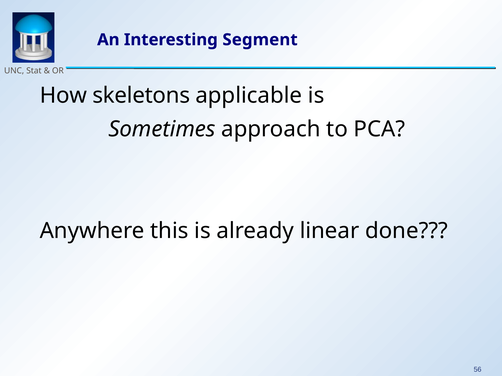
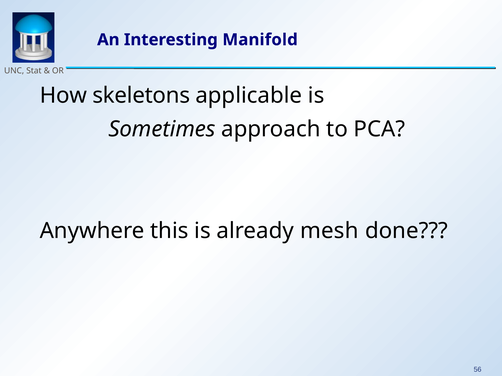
Segment: Segment -> Manifold
linear: linear -> mesh
